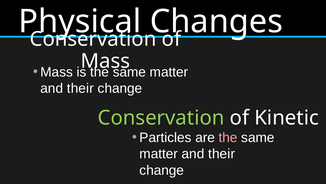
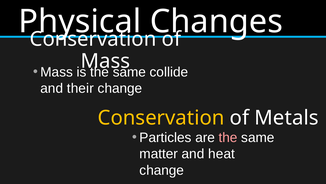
matter at (169, 72): matter -> collide
Conservation at (161, 117) colour: light green -> yellow
Kinetic: Kinetic -> Metals
their at (222, 153): their -> heat
